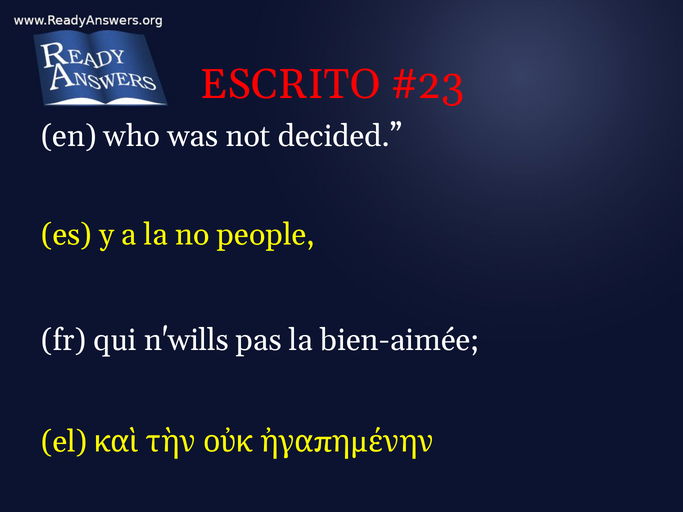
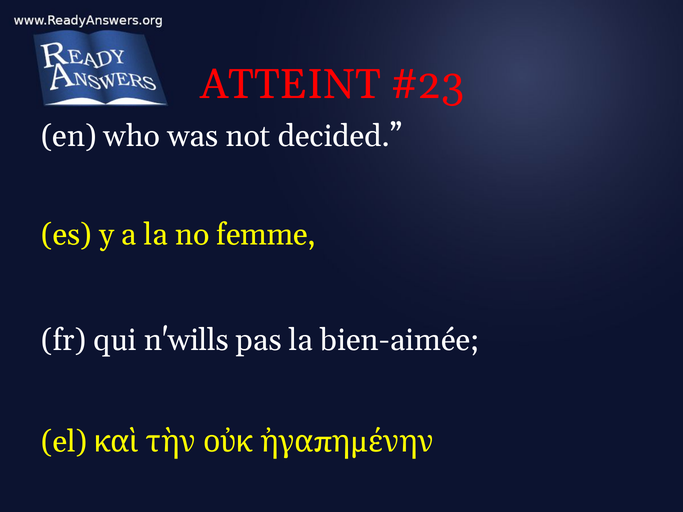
ESCRITO: ESCRITO -> ATTEINT
people: people -> femme
